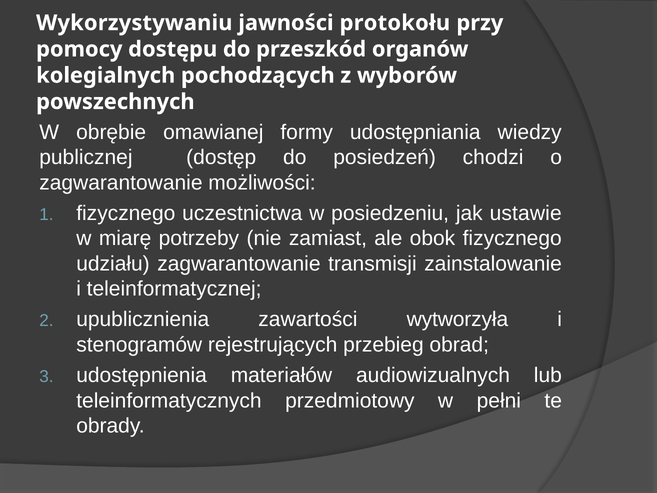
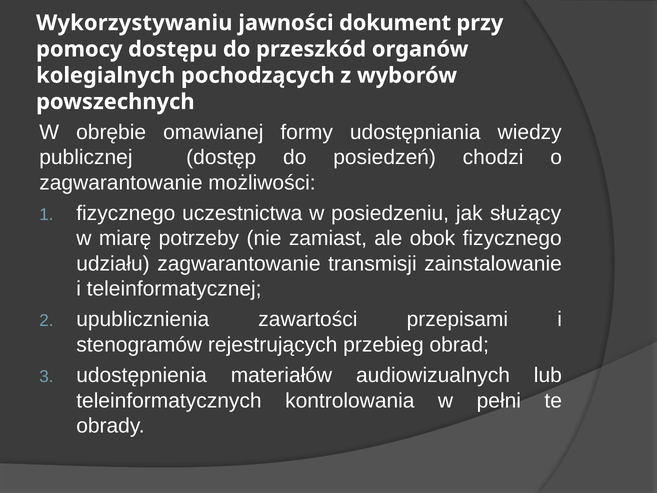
protokołu: protokołu -> dokument
ustawie: ustawie -> służący
wytworzyła: wytworzyła -> przepisami
przedmiotowy: przedmiotowy -> kontrolowania
